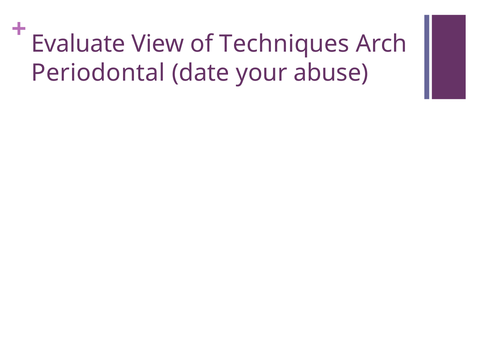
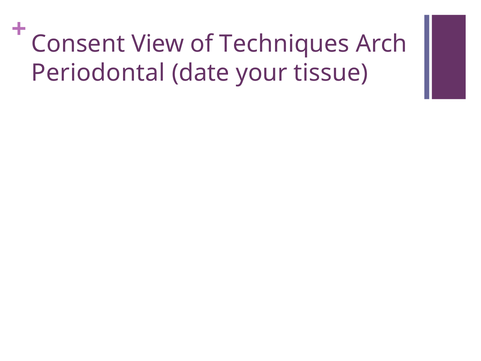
Evaluate: Evaluate -> Consent
abuse: abuse -> tissue
